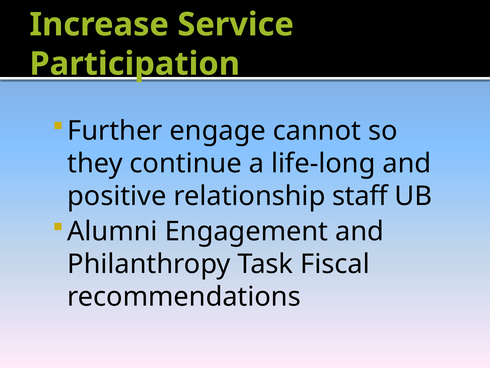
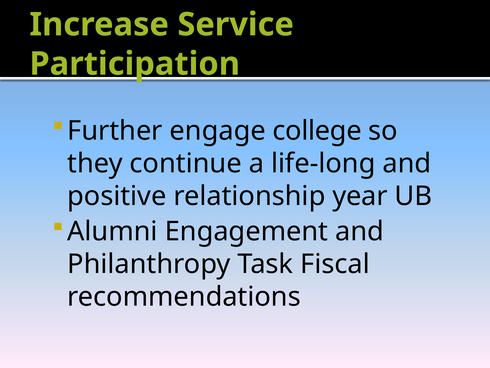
cannot: cannot -> college
staff: staff -> year
